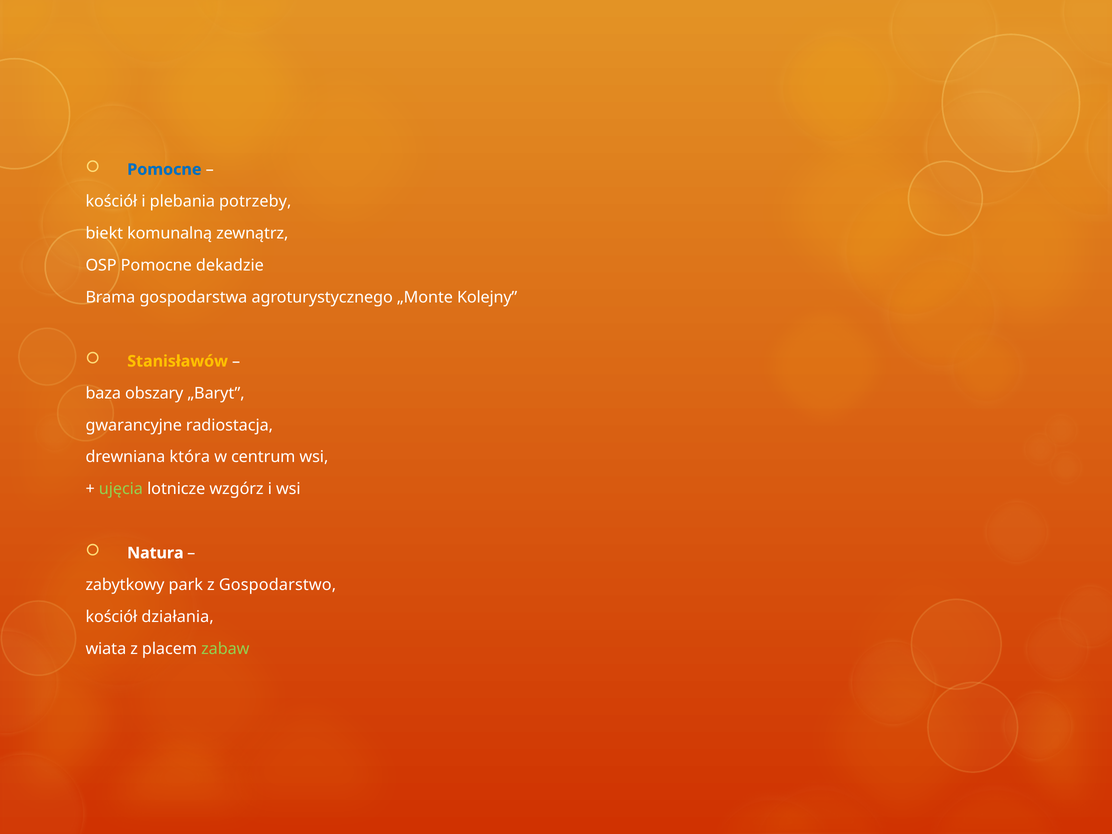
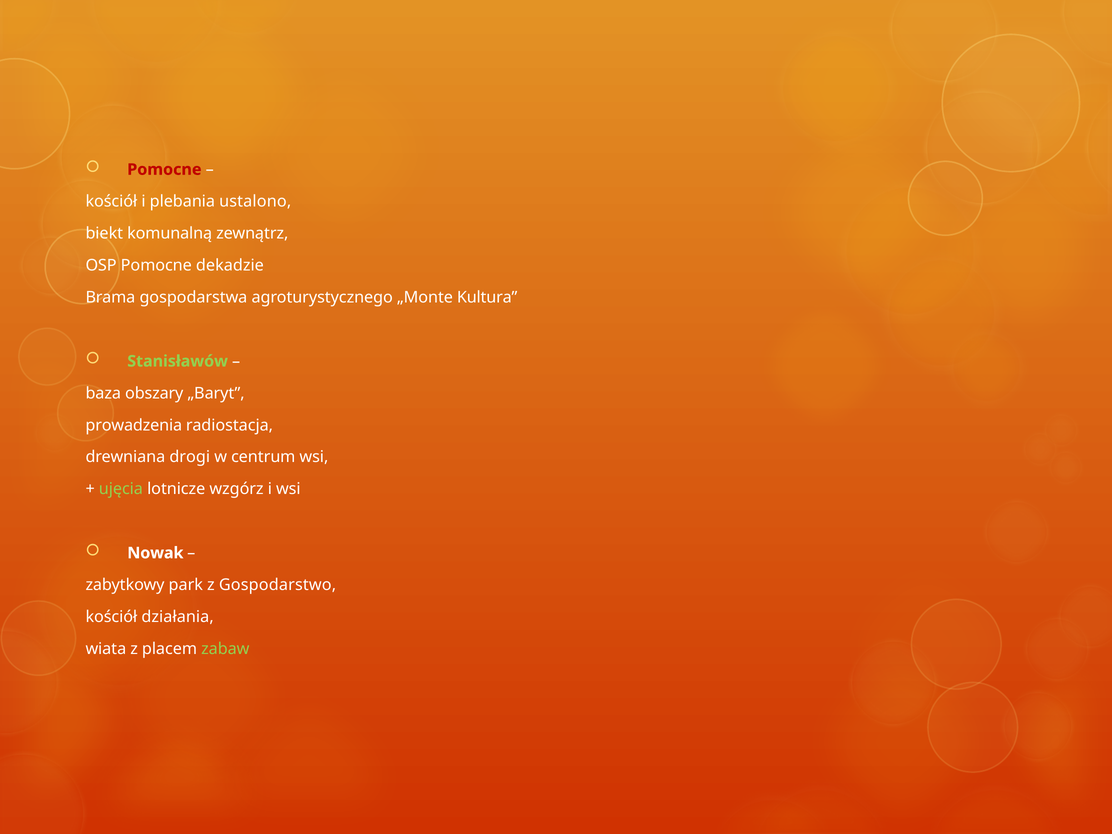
Pomocne at (164, 170) colour: blue -> red
potrzeby: potrzeby -> ustalono
Kolejny: Kolejny -> Kultura
Stanisławów colour: yellow -> light green
gwarancyjne: gwarancyjne -> prowadzenia
która: która -> drogi
Natura: Natura -> Nowak
